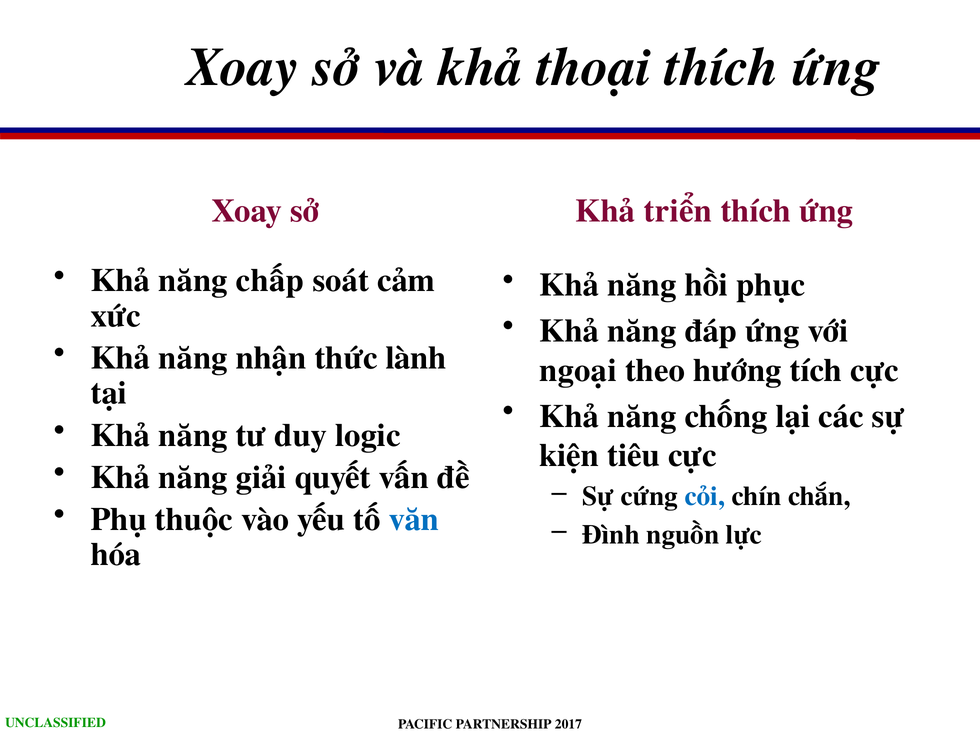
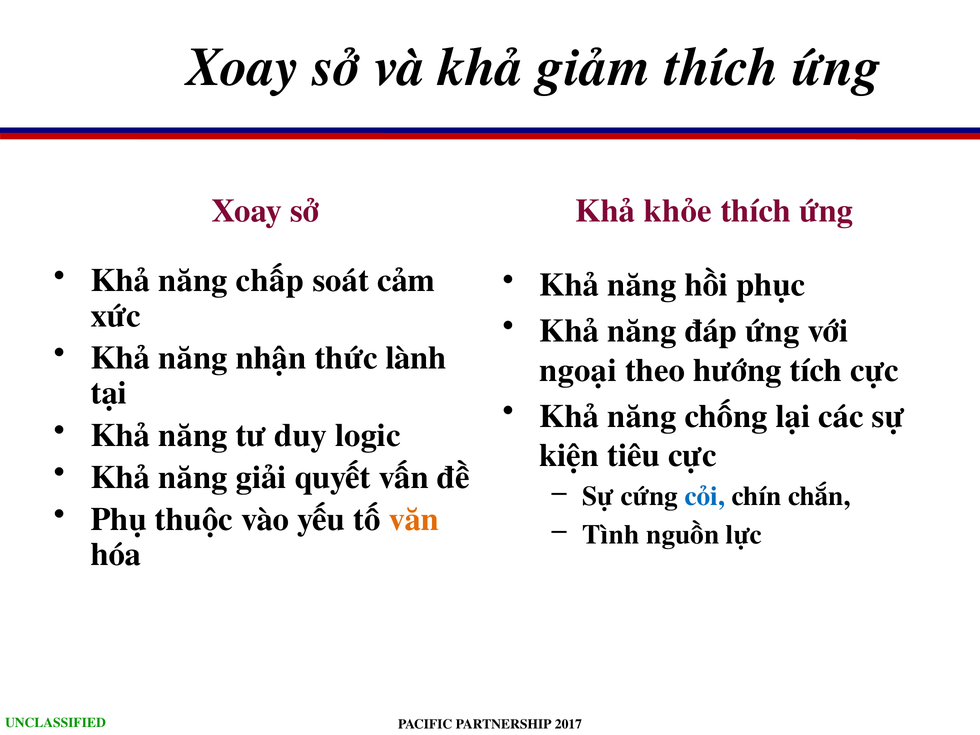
thoại: thoại -> giảm
triển: triển -> khỏe
văn colour: blue -> orange
Đình: Đình -> Tình
